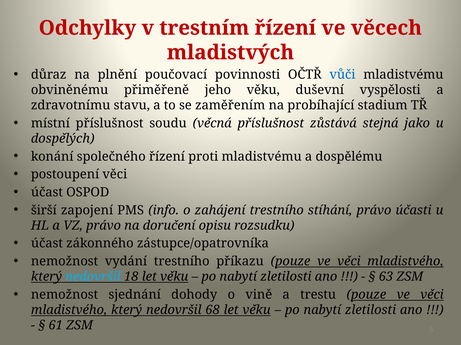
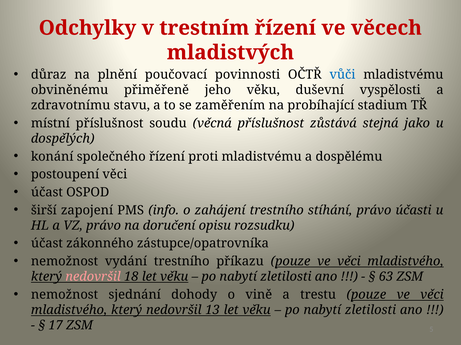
nedovršil at (93, 277) colour: light blue -> pink
68: 68 -> 13
61: 61 -> 17
